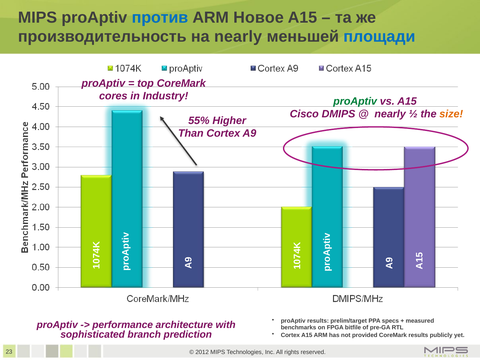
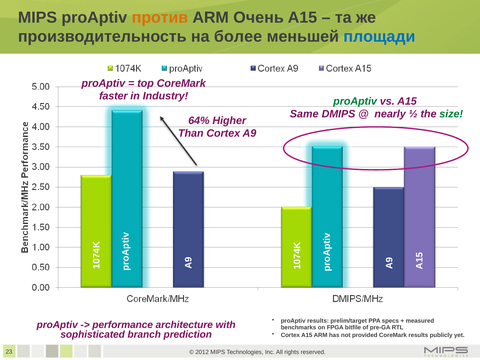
против colour: blue -> orange
Новое: Новое -> Очень
на nearly: nearly -> более
cores: cores -> faster
Cisco: Cisco -> Same
size colour: orange -> green
55%: 55% -> 64%
